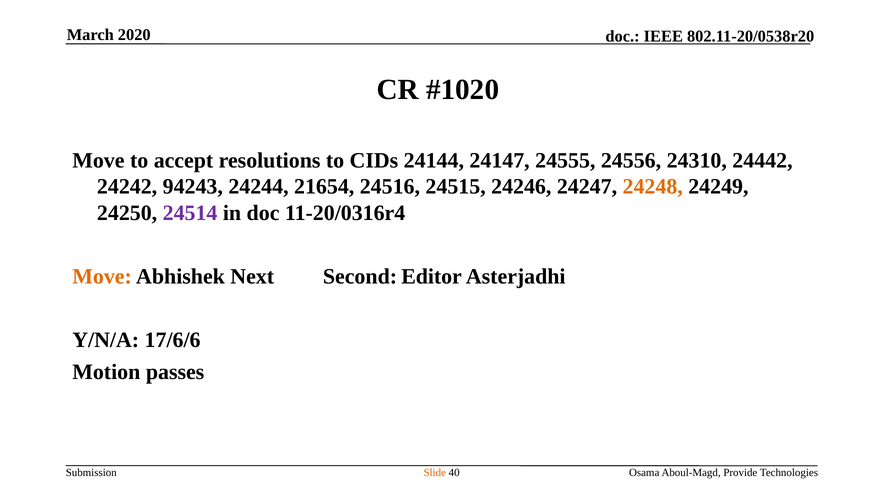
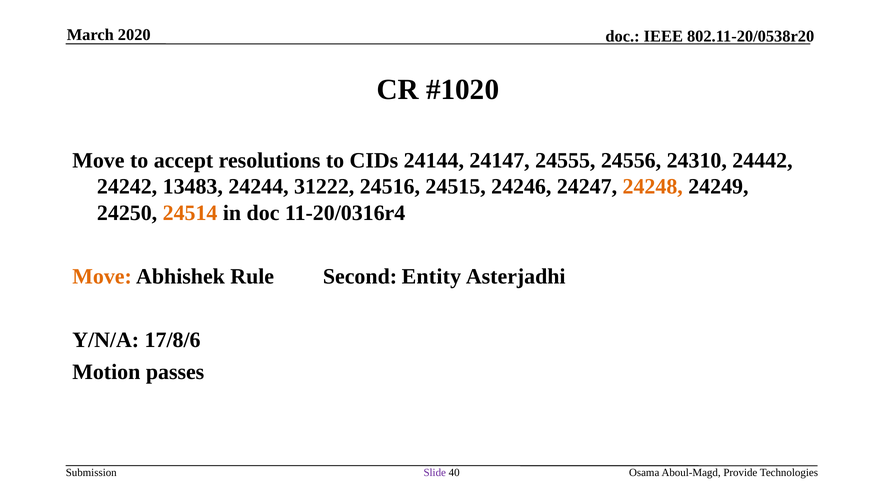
94243: 94243 -> 13483
21654: 21654 -> 31222
24514 colour: purple -> orange
Next: Next -> Rule
Editor: Editor -> Entity
17/6/6: 17/6/6 -> 17/8/6
Slide colour: orange -> purple
